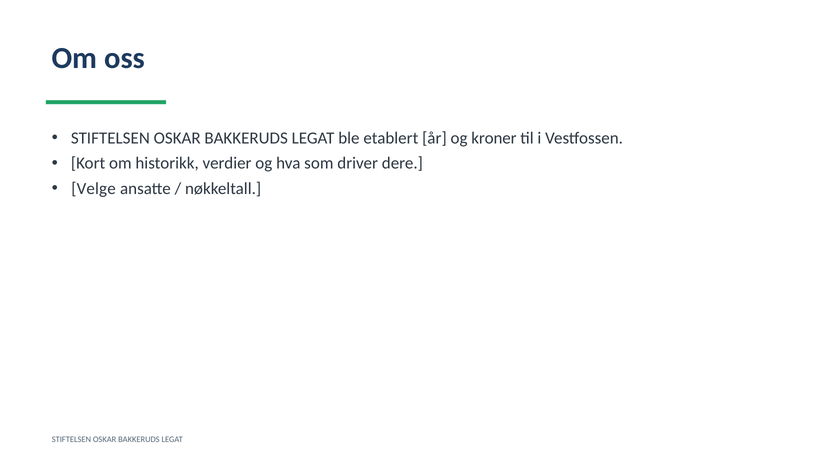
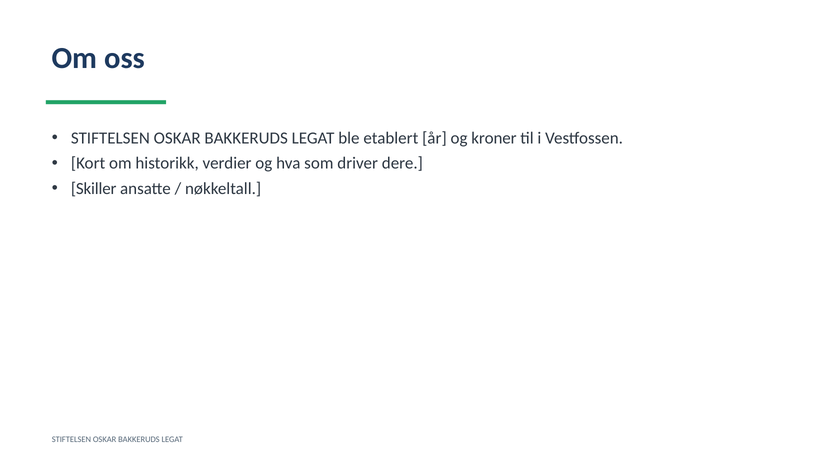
Velge: Velge -> Skiller
